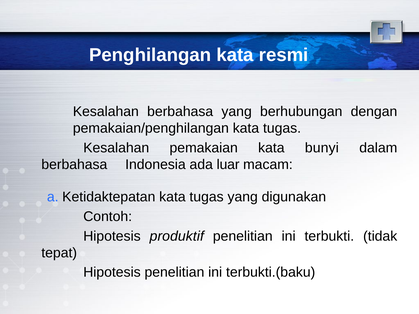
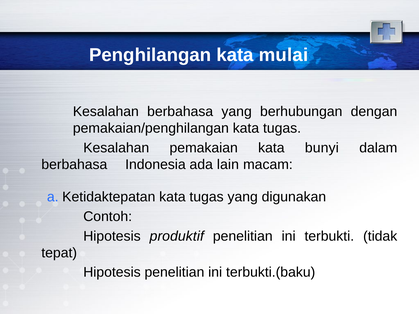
resmi: resmi -> mulai
luar: luar -> lain
